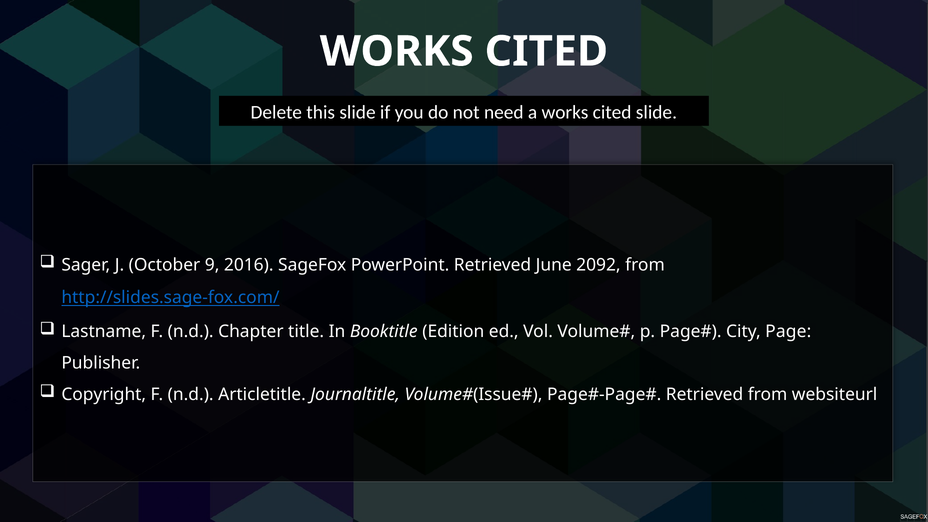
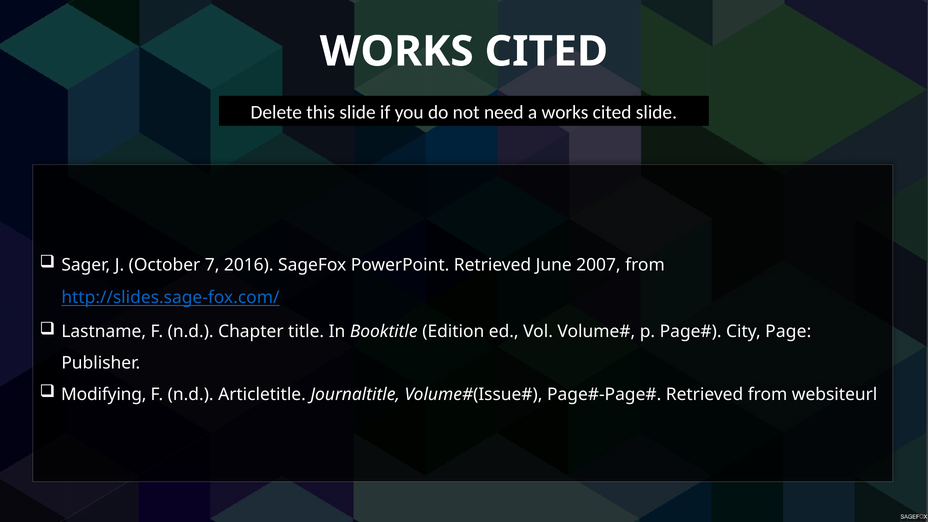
9: 9 -> 7
2092: 2092 -> 2007
Copyright: Copyright -> Modifying
